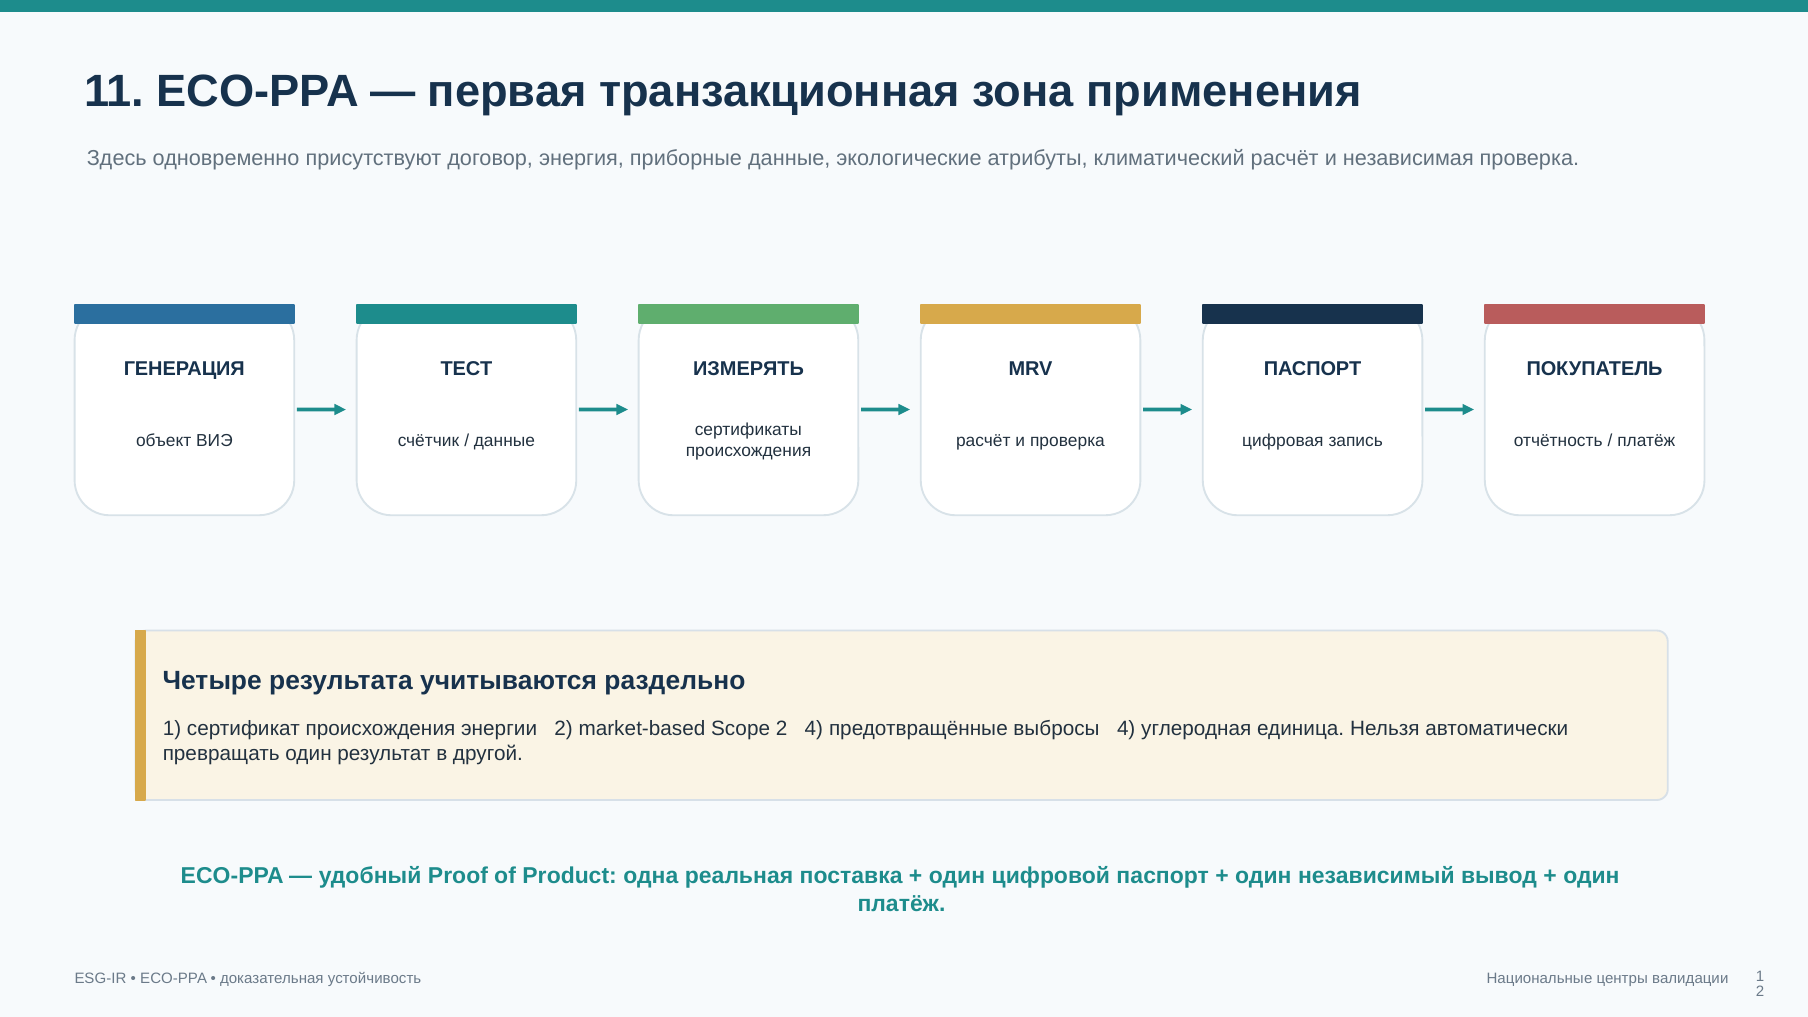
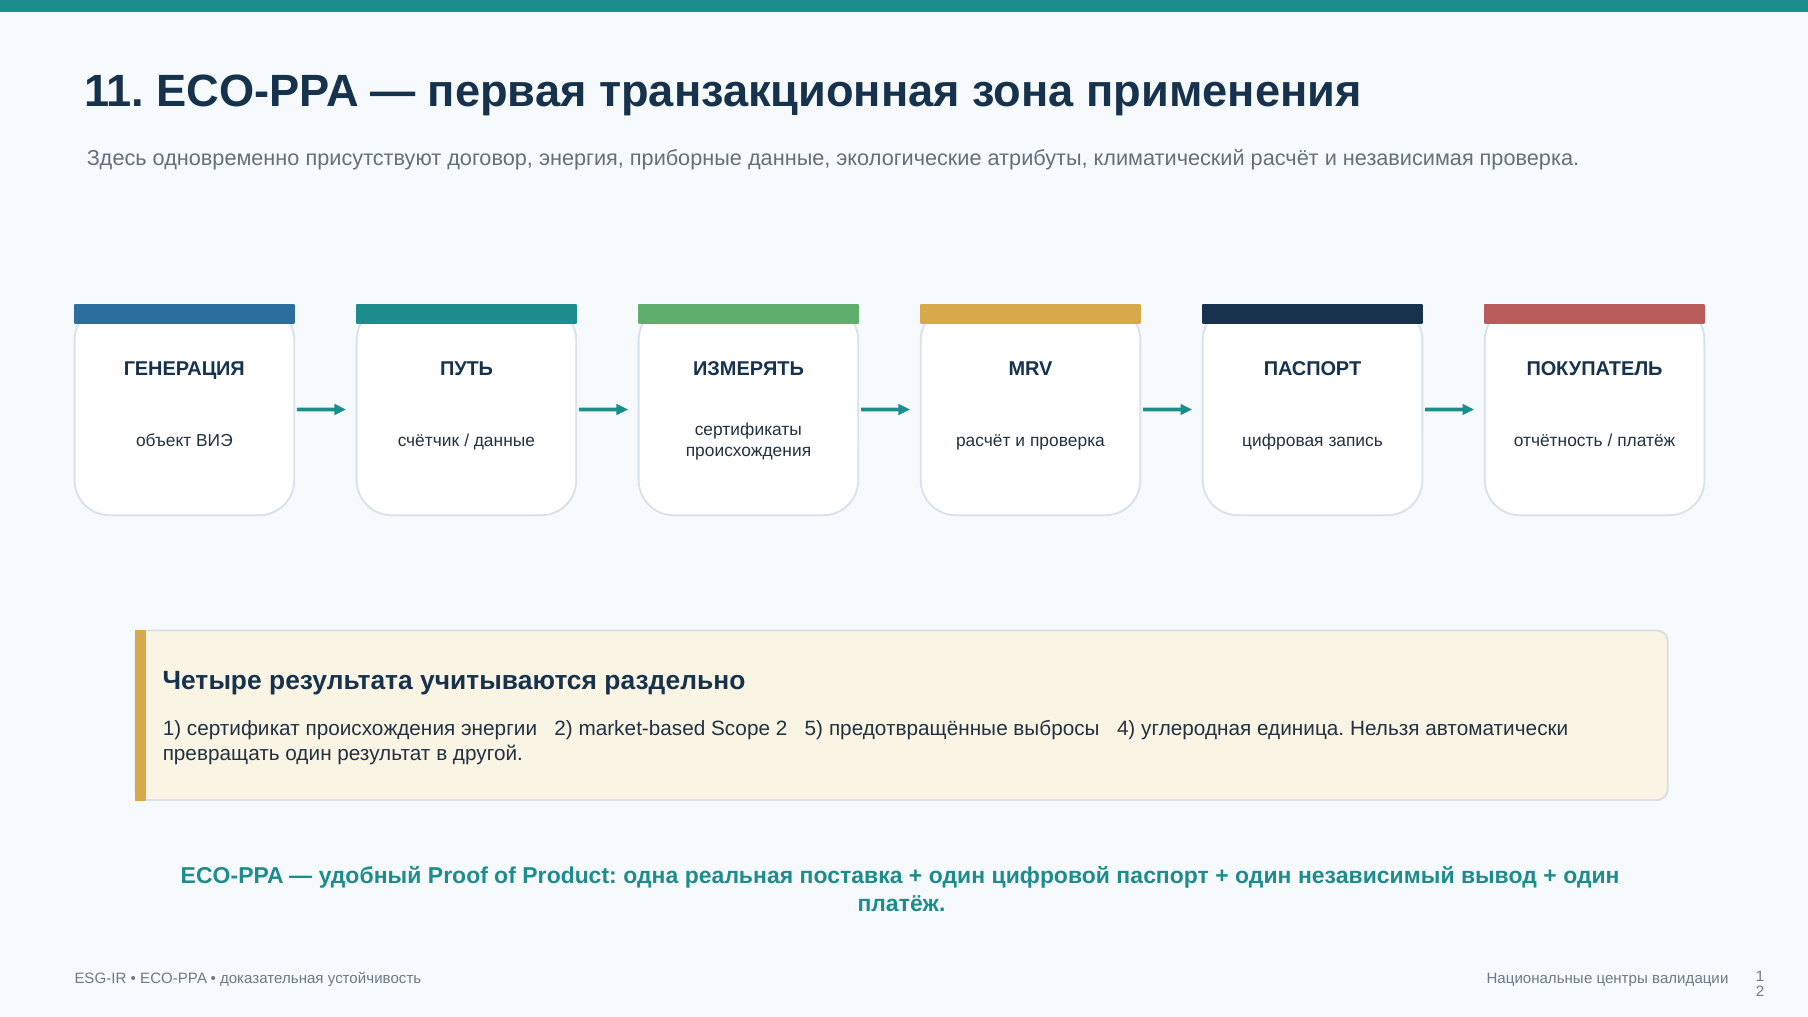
ТЕСТ: ТЕСТ -> ПУТЬ
2 4: 4 -> 5
